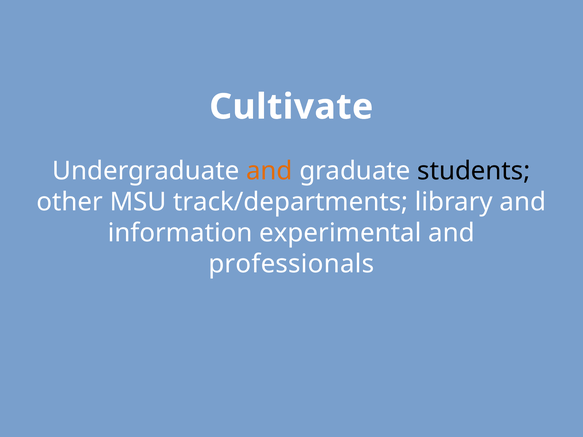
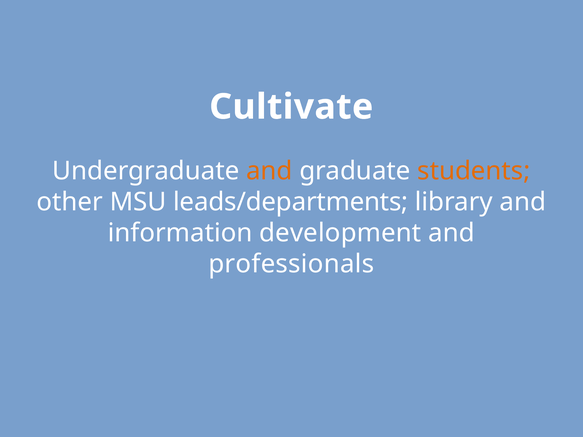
students colour: black -> orange
track/departments: track/departments -> leads/departments
experimental: experimental -> development
